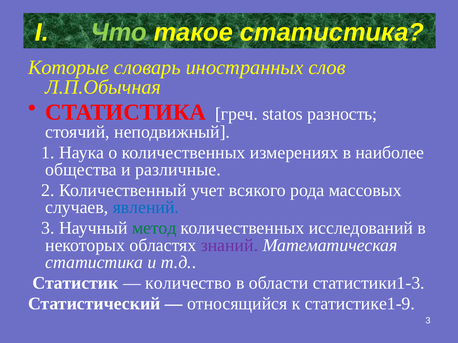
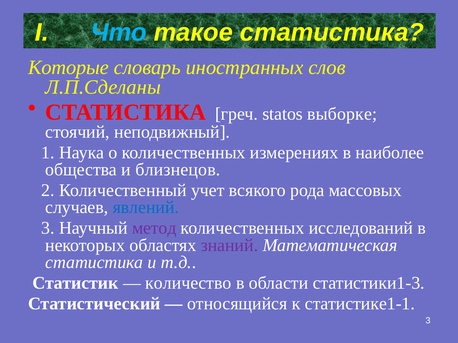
Что colour: light green -> light blue
Л.П.Обычная: Л.П.Обычная -> Л.П.Сделаны
разность: разность -> выборке
различные: различные -> близнецов
метод colour: green -> purple
статистике1-9: статистике1-9 -> статистике1-1
